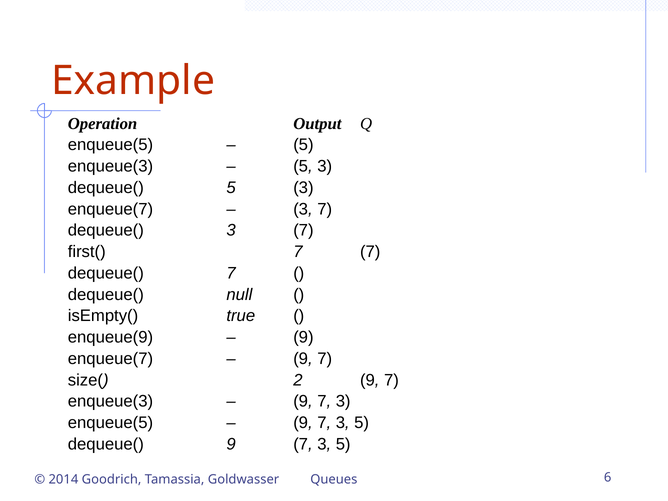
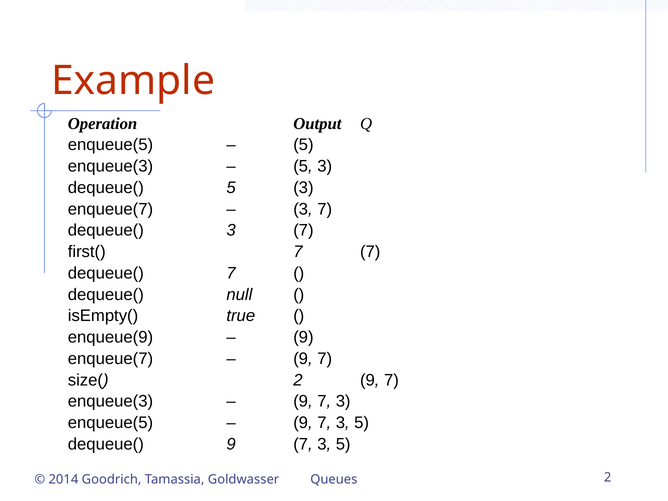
Queues 6: 6 -> 2
